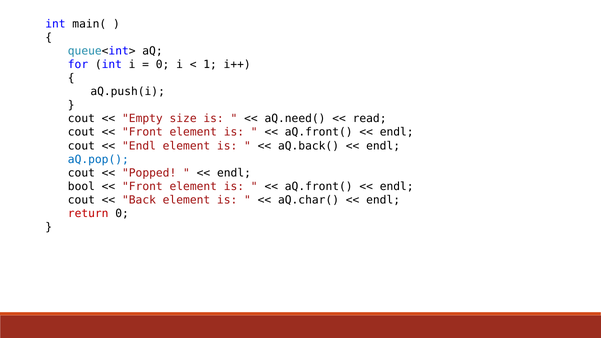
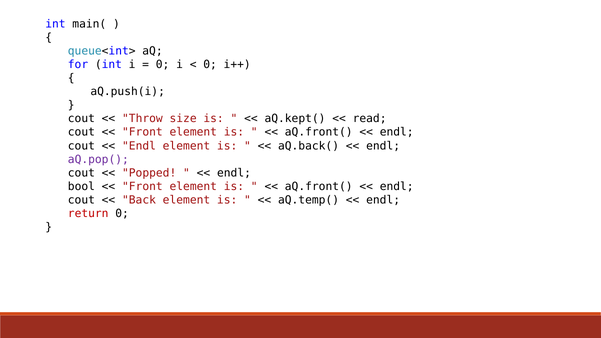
1 at (210, 65): 1 -> 0
Empty: Empty -> Throw
aQ.need(: aQ.need( -> aQ.kept(
aQ.pop( colour: blue -> purple
aQ.char(: aQ.char( -> aQ.temp(
